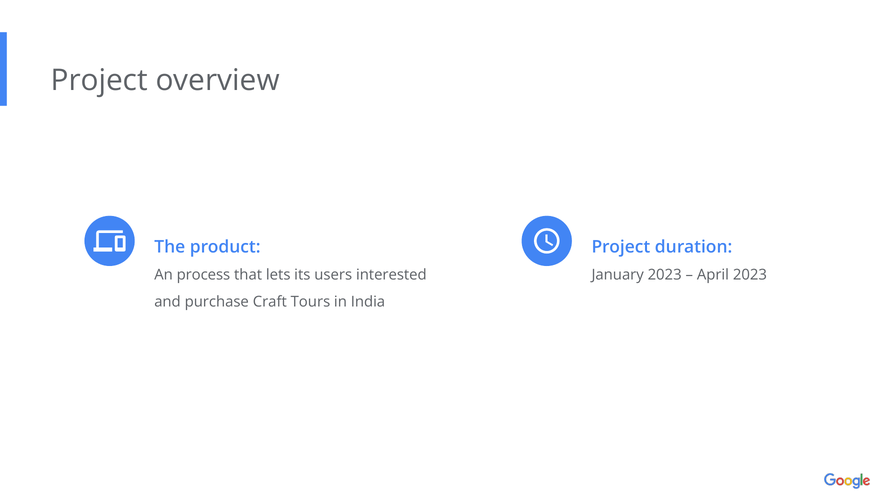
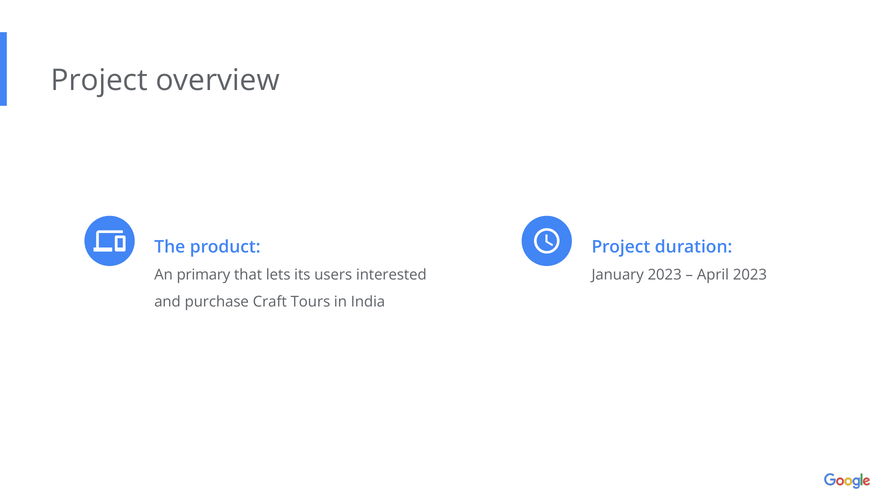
process: process -> primary
